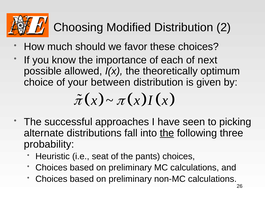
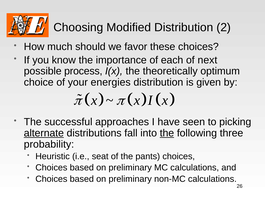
allowed: allowed -> process
between: between -> energies
alternate underline: none -> present
